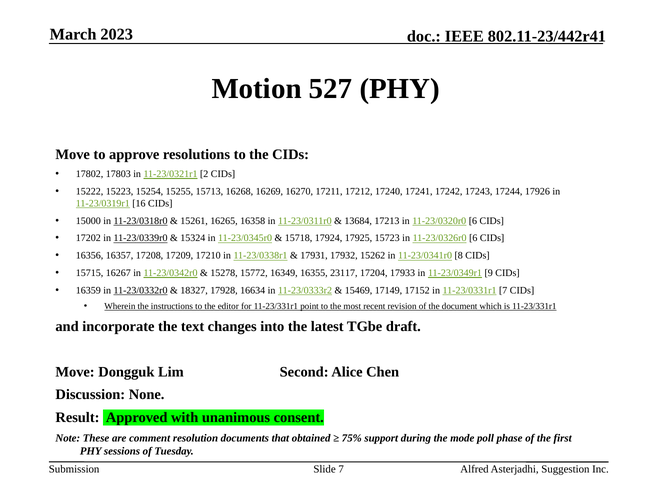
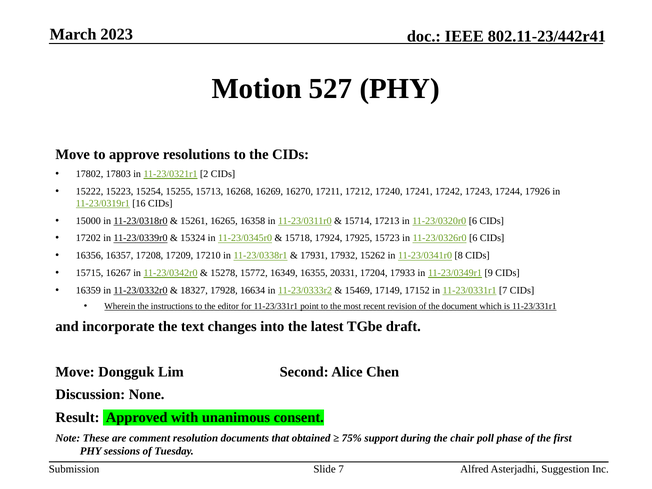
13684: 13684 -> 15714
23117: 23117 -> 20331
mode: mode -> chair
